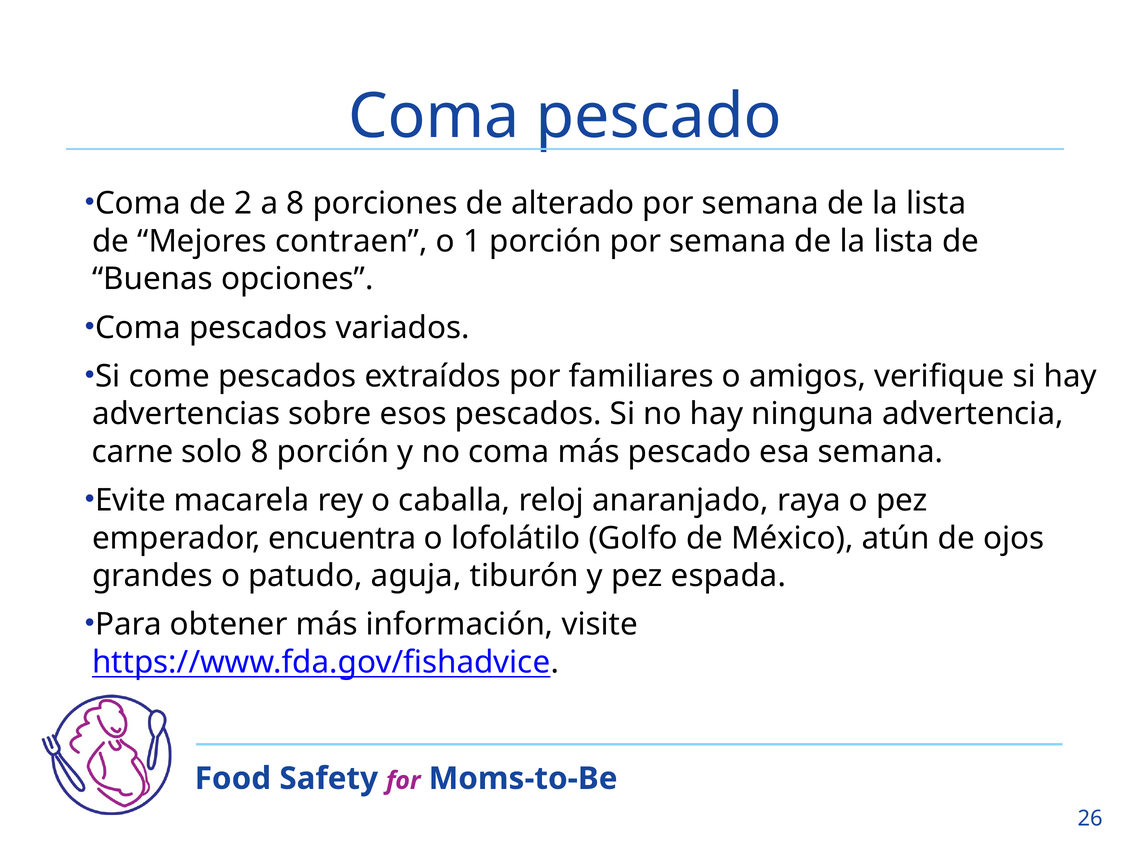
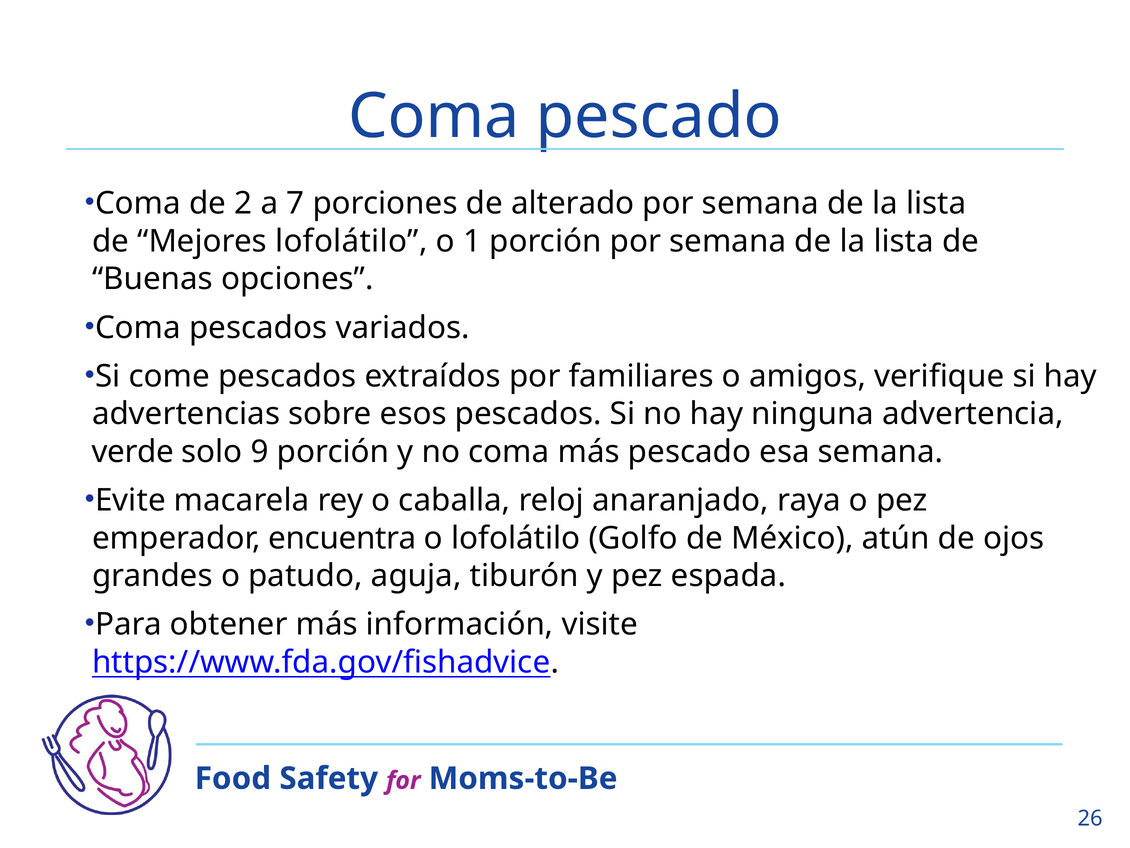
a 8: 8 -> 7
Mejores contraen: contraen -> lofolátilo
carne: carne -> verde
solo 8: 8 -> 9
